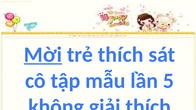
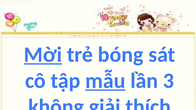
trẻ thích: thích -> bóng
mẫu underline: none -> present
5: 5 -> 3
